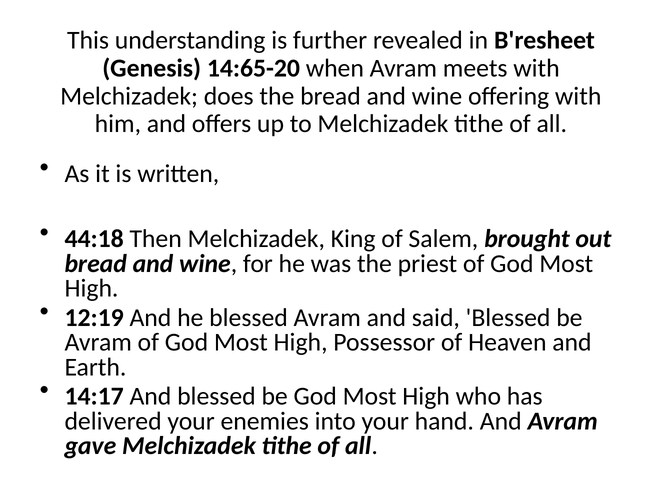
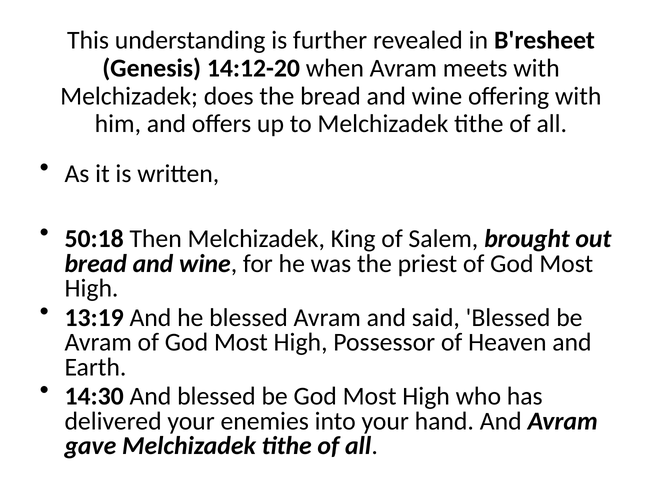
14:65-20: 14:65-20 -> 14:12-20
44:18: 44:18 -> 50:18
12:19: 12:19 -> 13:19
14:17: 14:17 -> 14:30
